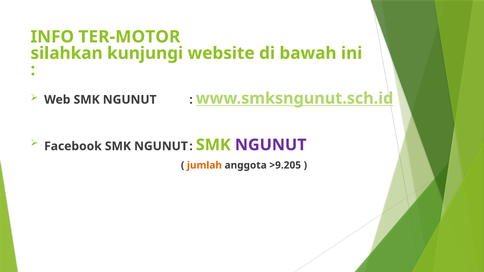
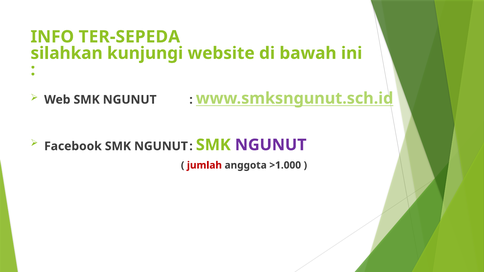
TER-MOTOR: TER-MOTOR -> TER-SEPEDA
jumlah colour: orange -> red
>9.205: >9.205 -> >1.000
